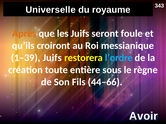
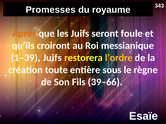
Universelle: Universelle -> Promesses
l’ordre colour: light blue -> yellow
44–66: 44–66 -> 39–66
Avoir: Avoir -> Esaïe
